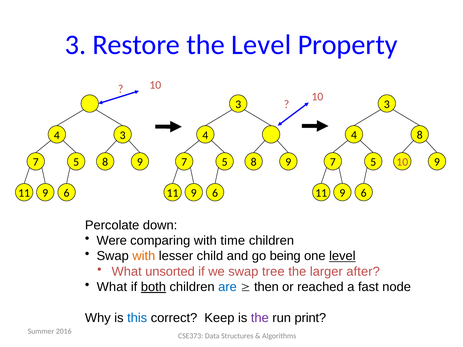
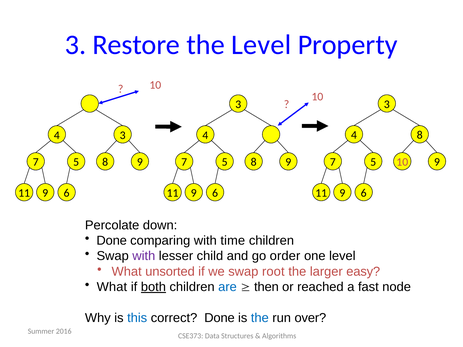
Were at (112, 241): Were -> Done
with at (144, 256) colour: orange -> purple
being: being -> order
level at (342, 256) underline: present -> none
tree: tree -> root
after: after -> easy
correct Keep: Keep -> Done
the at (260, 318) colour: purple -> blue
print: print -> over
